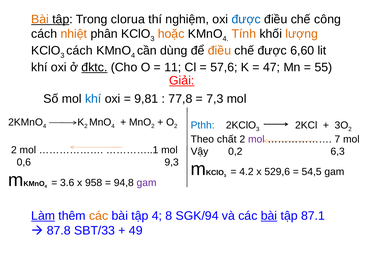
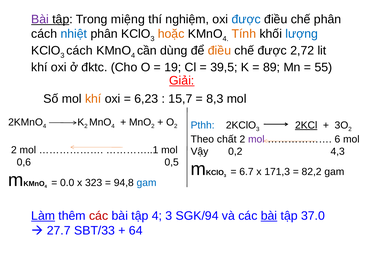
Bài at (40, 19) colour: orange -> purple
clorua: clorua -> miệng
chế công: công -> phân
nhiệt colour: orange -> blue
lượng colour: orange -> blue
6,60: 6,60 -> 2,72
đktc underline: present -> none
11: 11 -> 19
57,6: 57,6 -> 39,5
47: 47 -> 89
khí at (93, 99) colour: blue -> orange
9,81: 9,81 -> 6,23
77,8: 77,8 -> 15,7
7,3: 7,3 -> 8,3
2KCl underline: none -> present
7: 7 -> 6
6,3: 6,3 -> 4,3
9,3: 9,3 -> 0,5
4.2: 4.2 -> 6.7
529,6: 529,6 -> 171,3
54,5: 54,5 -> 82,2
3.6: 3.6 -> 0.0
958: 958 -> 323
gam at (147, 183) colour: purple -> blue
các at (99, 216) colour: orange -> red
4 8: 8 -> 3
87.1: 87.1 -> 37.0
87.8: 87.8 -> 27.7
49: 49 -> 64
